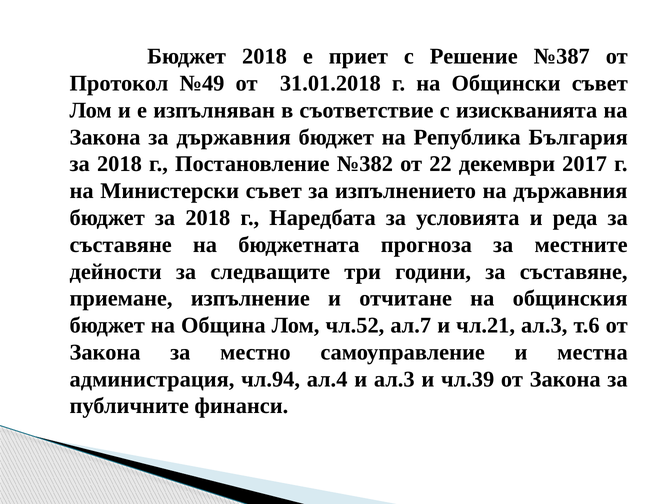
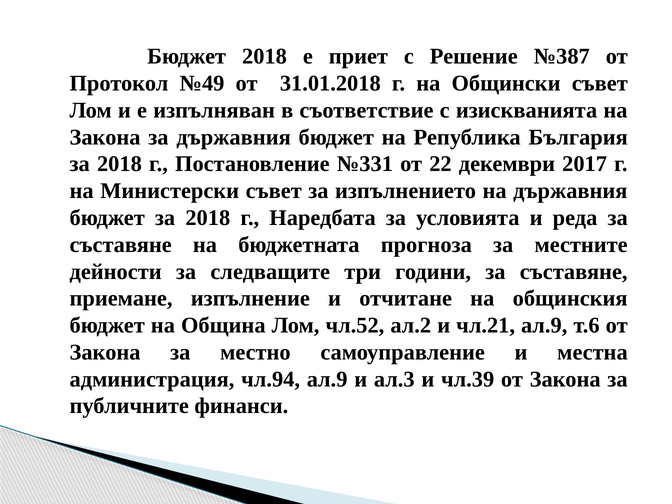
№382: №382 -> №331
ал.7: ал.7 -> ал.2
чл.21 ал.3: ал.3 -> ал.9
чл.94 ал.4: ал.4 -> ал.9
